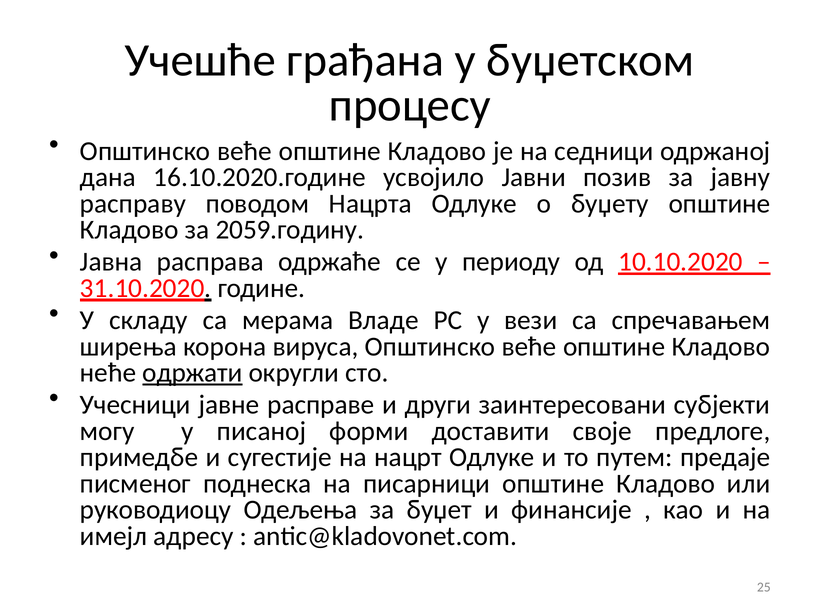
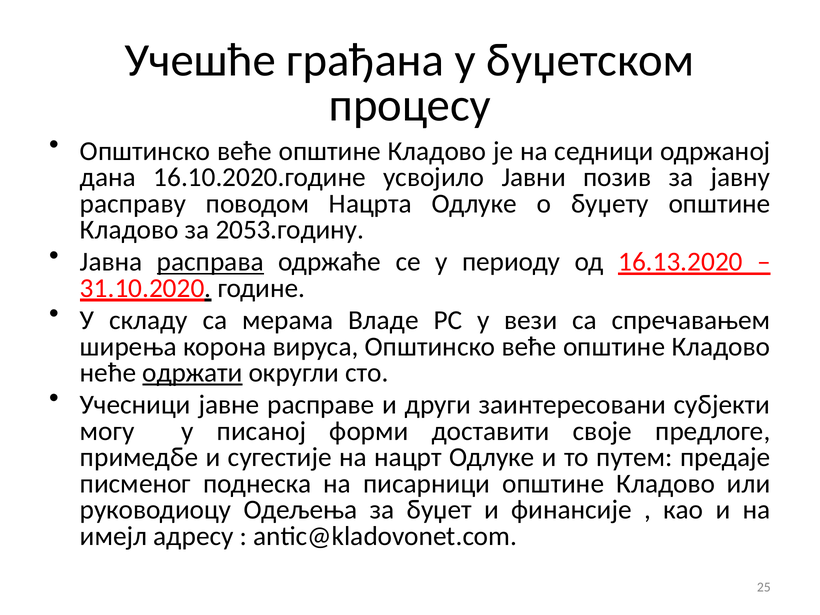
2059.годину: 2059.годину -> 2053.годину
расправа underline: none -> present
10.10.2020: 10.10.2020 -> 16.13.2020
